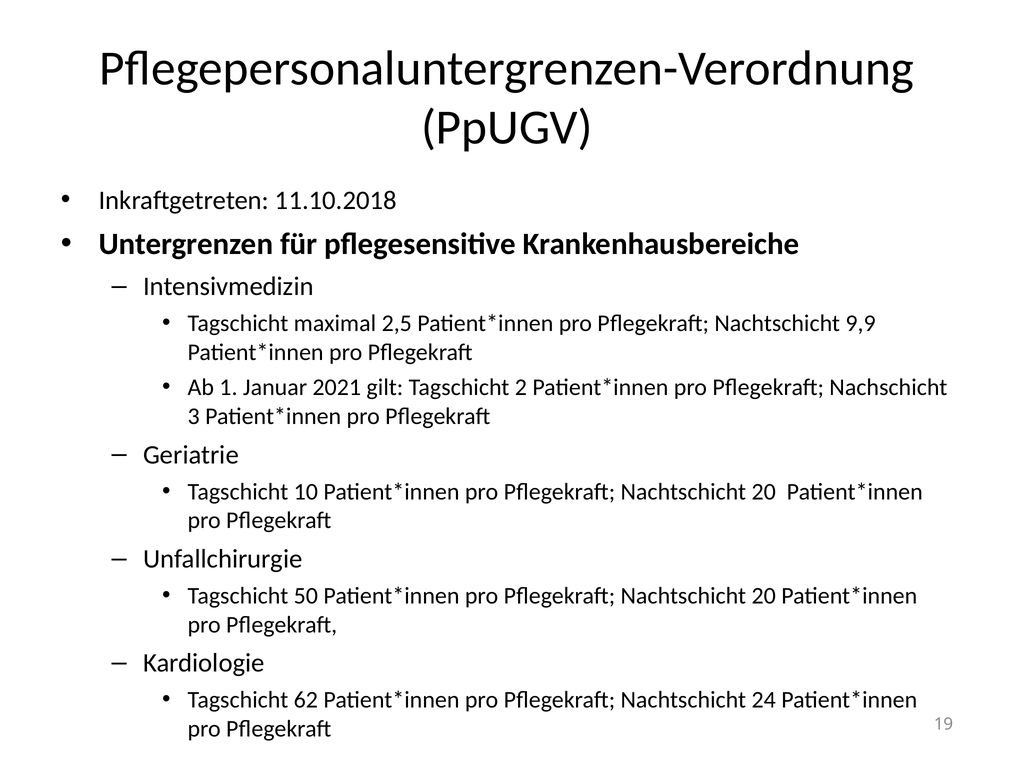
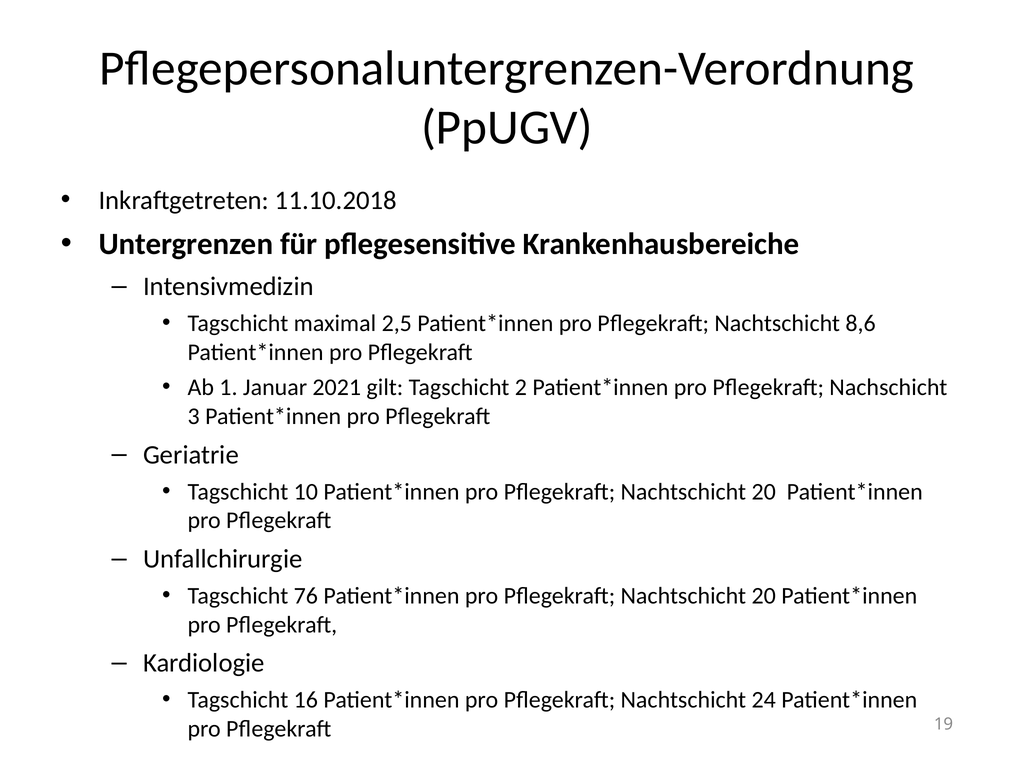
9,9: 9,9 -> 8,6
50: 50 -> 76
62: 62 -> 16
